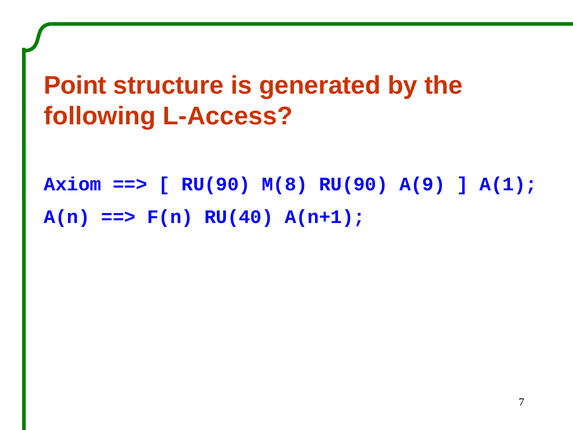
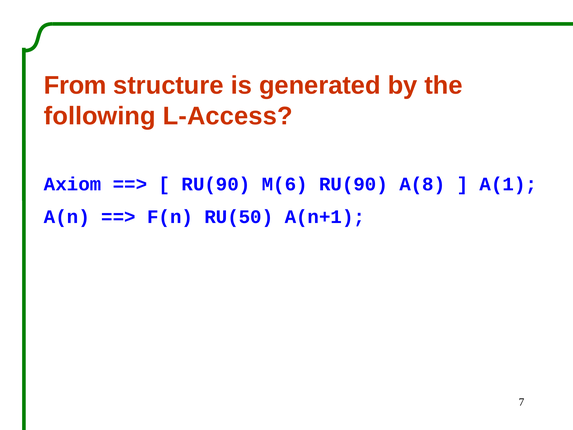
Point: Point -> From
M(8: M(8 -> M(6
A(9: A(9 -> A(8
RU(40: RU(40 -> RU(50
